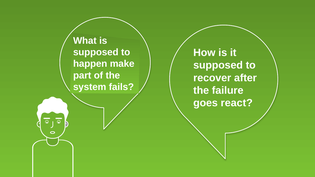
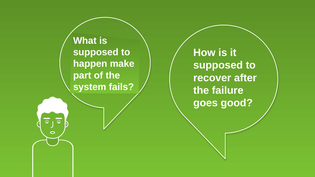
react: react -> good
